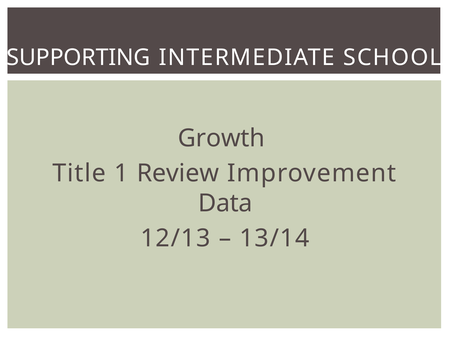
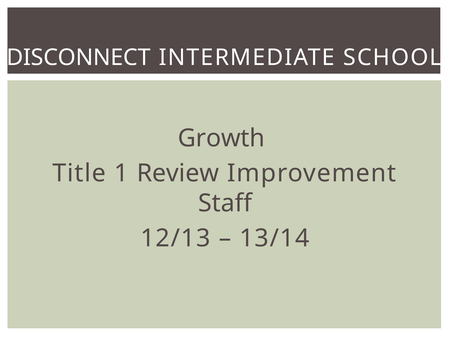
SUPPORTING: SUPPORTING -> DISCONNECT
Data: Data -> Staff
